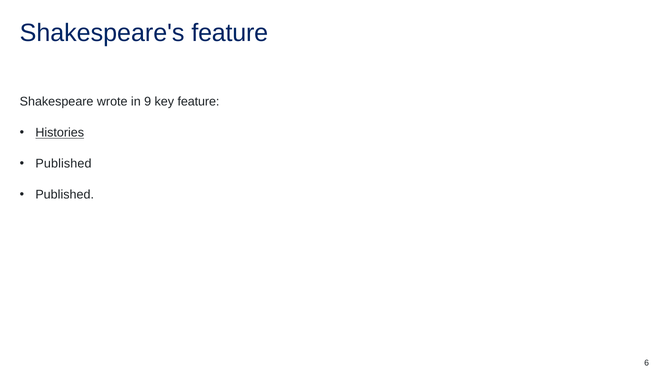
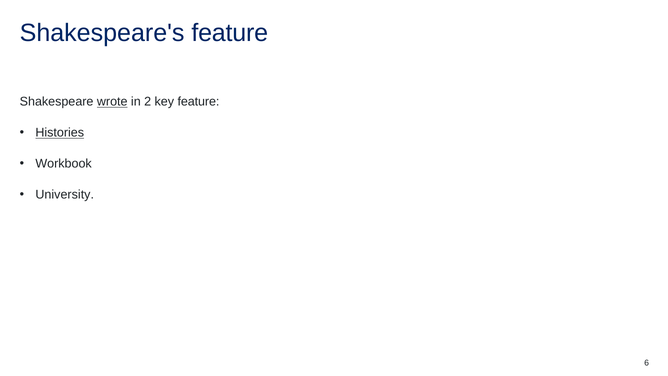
wrote underline: none -> present
9: 9 -> 2
Published at (63, 164): Published -> Workbook
Published at (65, 194): Published -> University
